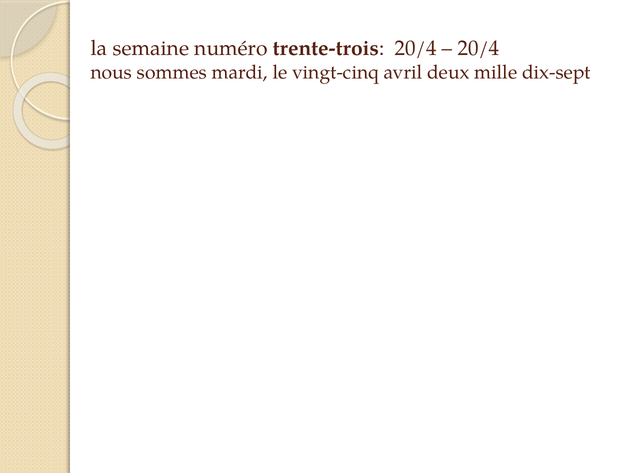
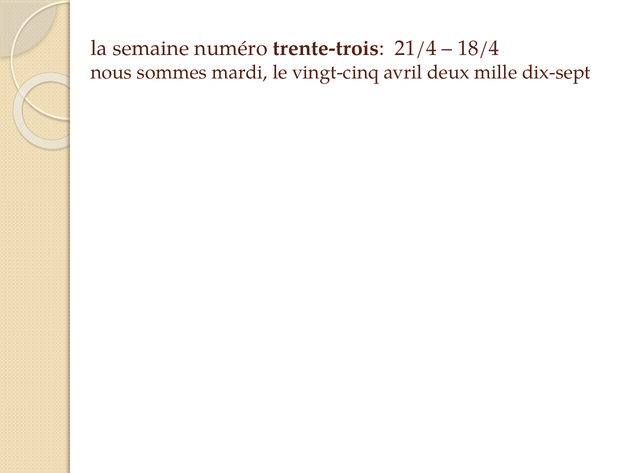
trente-trois 20/4: 20/4 -> 21/4
20/4 at (479, 48): 20/4 -> 18/4
